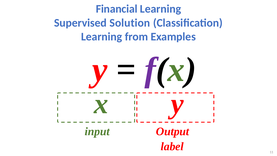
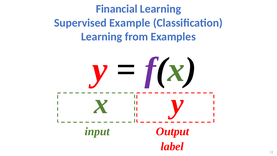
Solution: Solution -> Example
